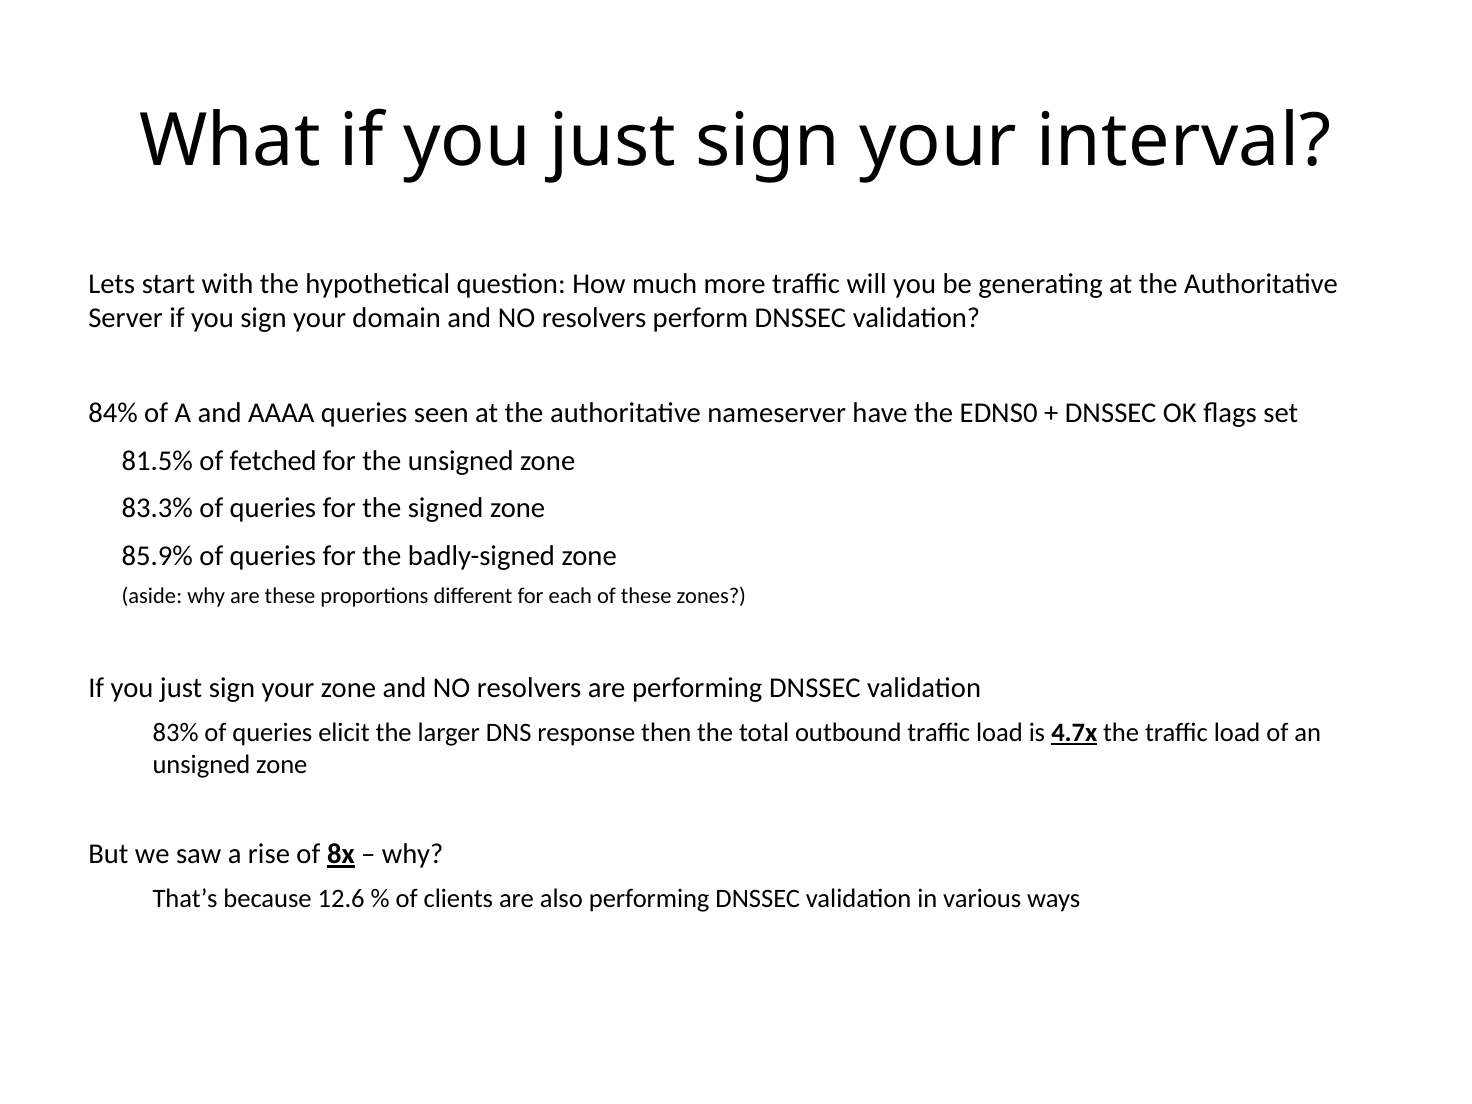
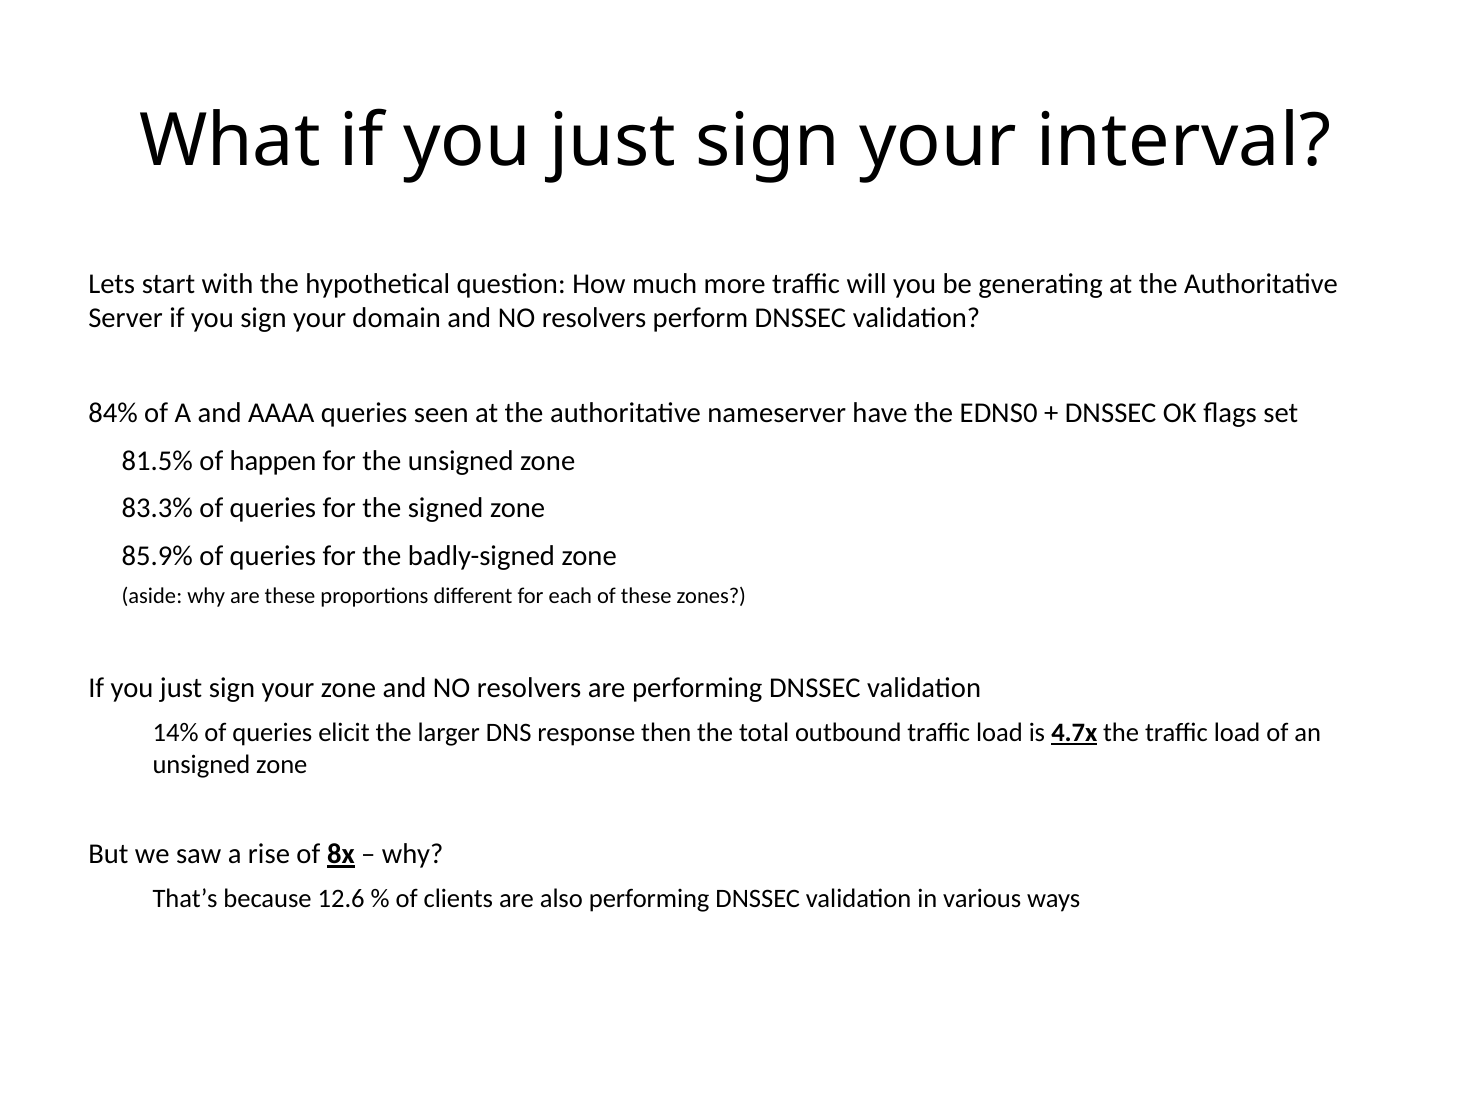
fetched: fetched -> happen
83%: 83% -> 14%
